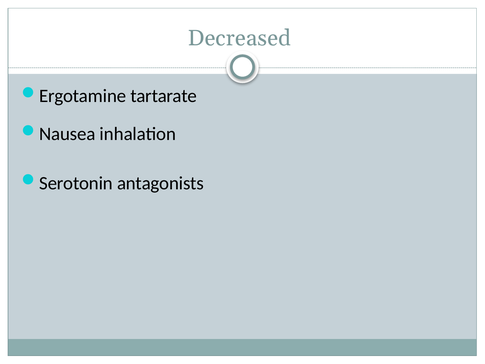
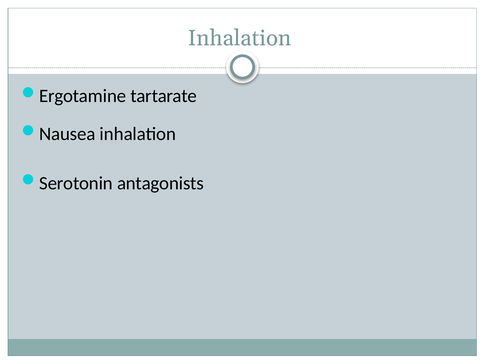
Decreased at (239, 38): Decreased -> Inhalation
